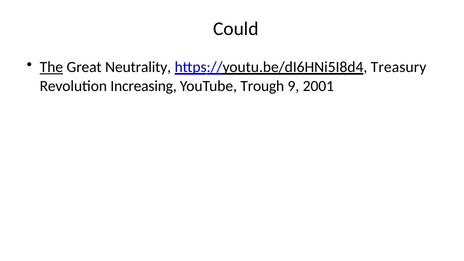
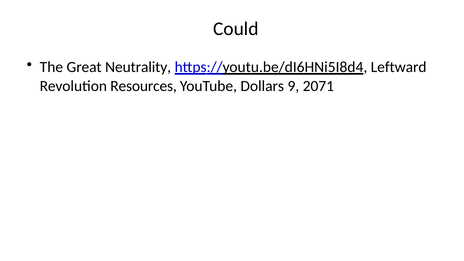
The underline: present -> none
Treasury: Treasury -> Leftward
Increasing: Increasing -> Resources
Trough: Trough -> Dollars
2001: 2001 -> 2071
